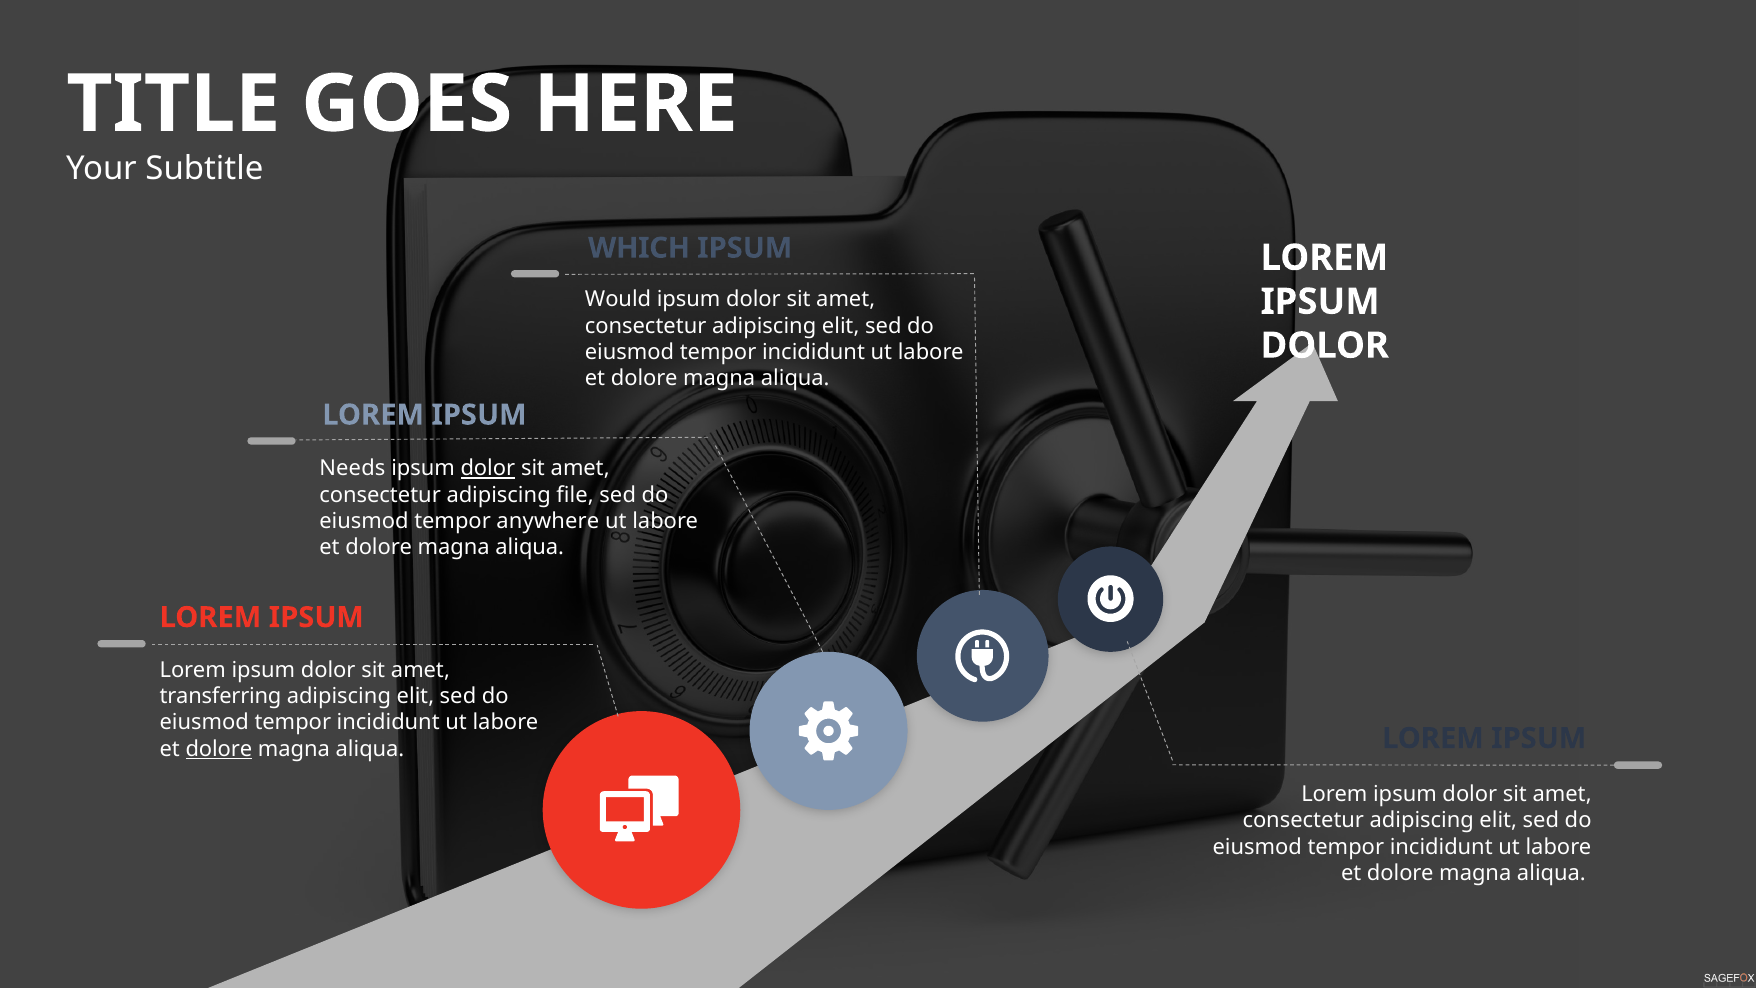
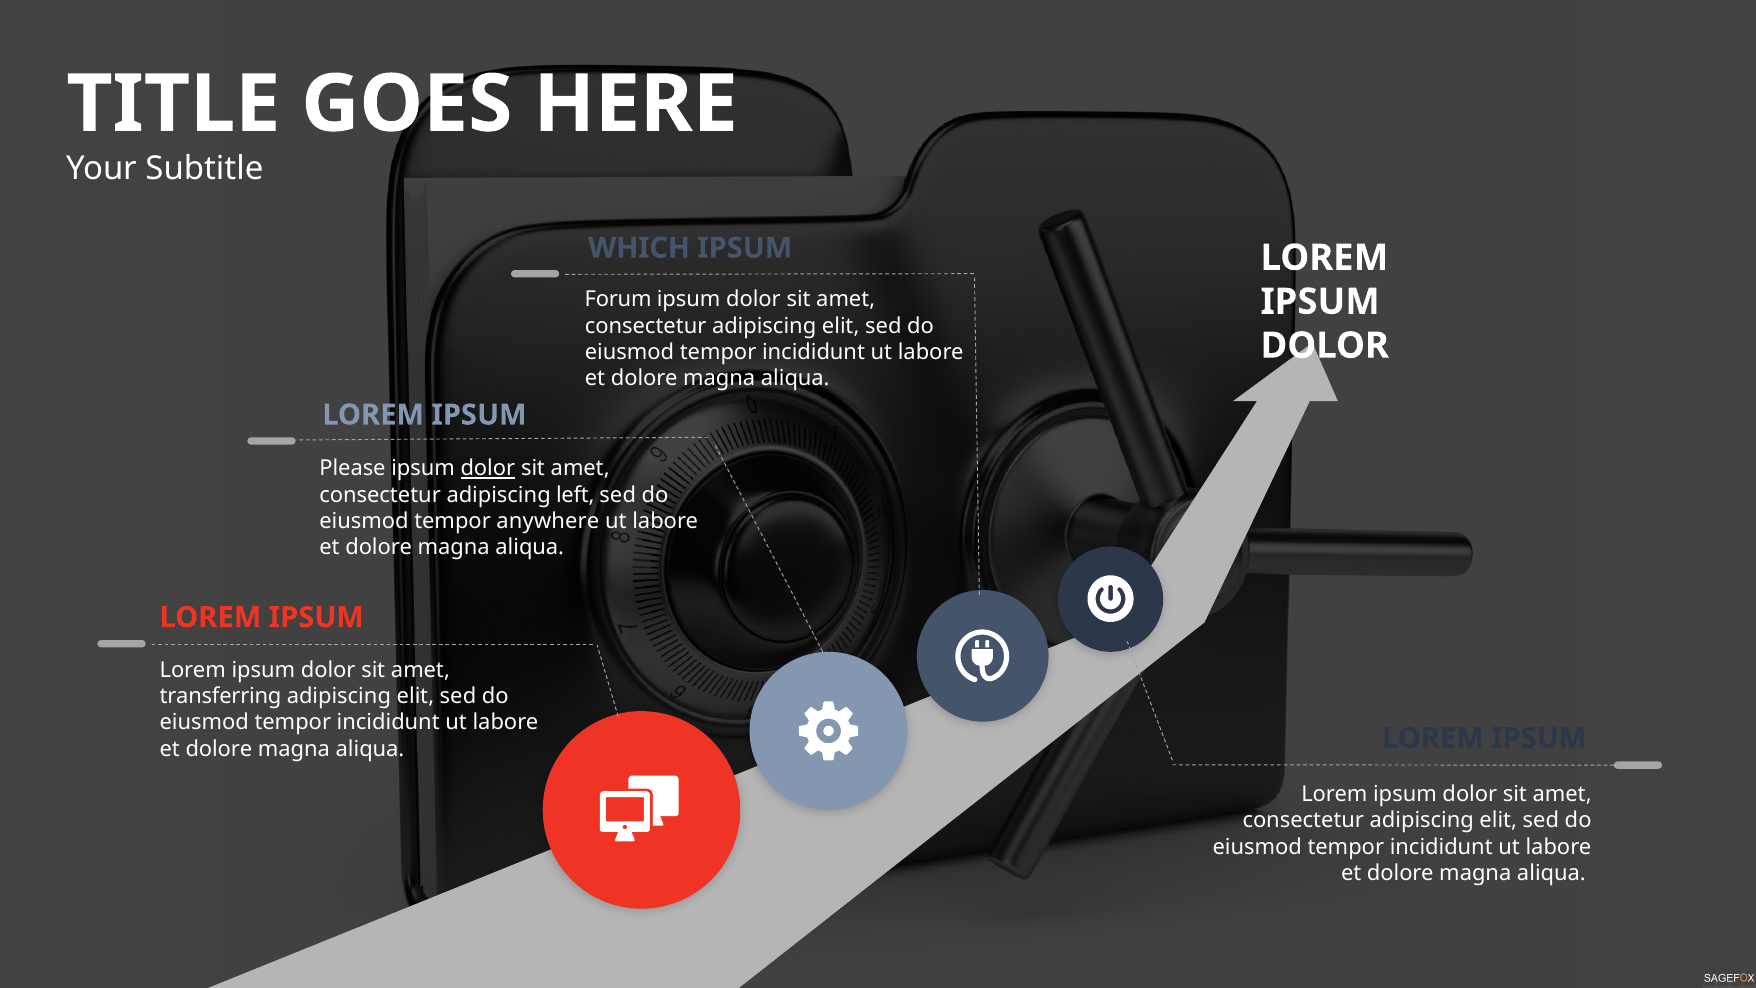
Would: Would -> Forum
Needs: Needs -> Please
file: file -> left
dolore at (219, 749) underline: present -> none
